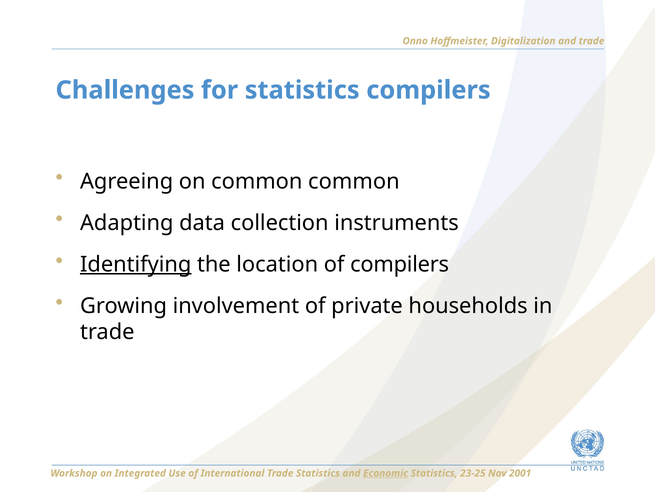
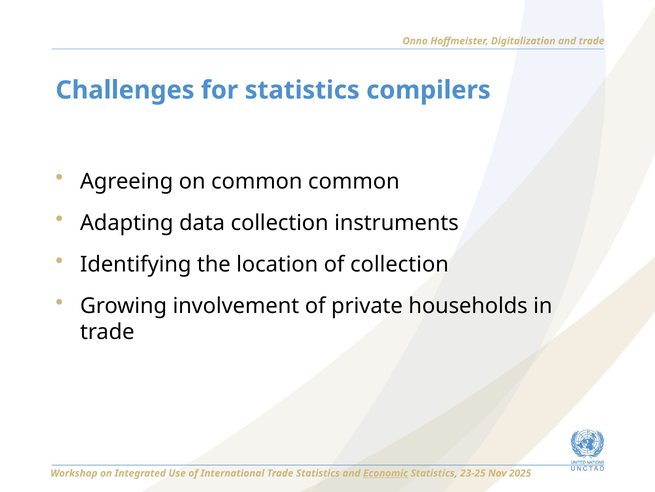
Identifying underline: present -> none
of compilers: compilers -> collection
2001: 2001 -> 2025
